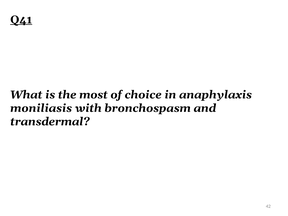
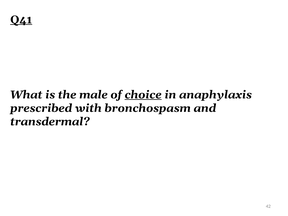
most: most -> male
choice underline: none -> present
moniliasis: moniliasis -> prescribed
